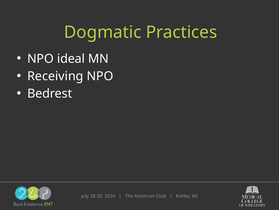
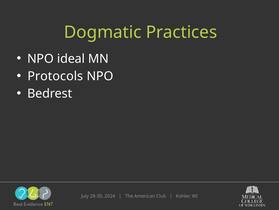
Receiving: Receiving -> Protocols
